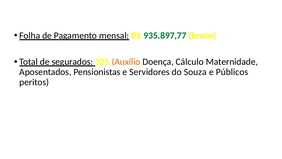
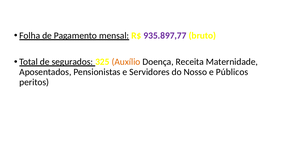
935.897,77 colour: green -> purple
Cálculo: Cálculo -> Receita
Souza: Souza -> Nosso
